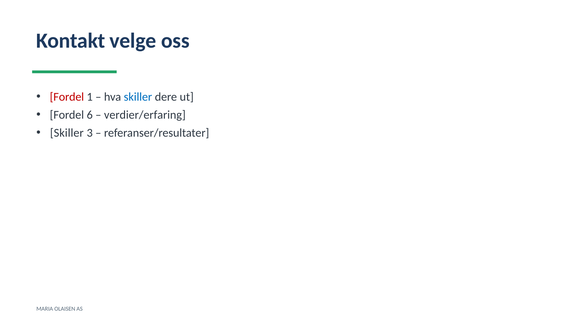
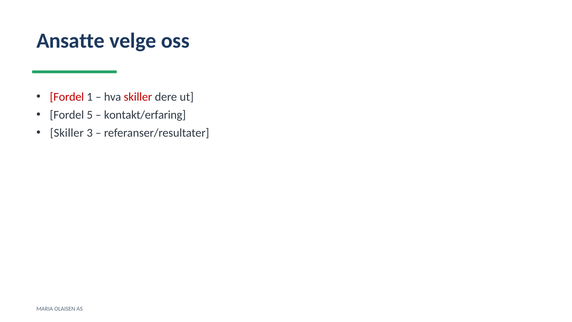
Kontakt: Kontakt -> Ansatte
skiller at (138, 97) colour: blue -> red
6: 6 -> 5
verdier/erfaring: verdier/erfaring -> kontakt/erfaring
